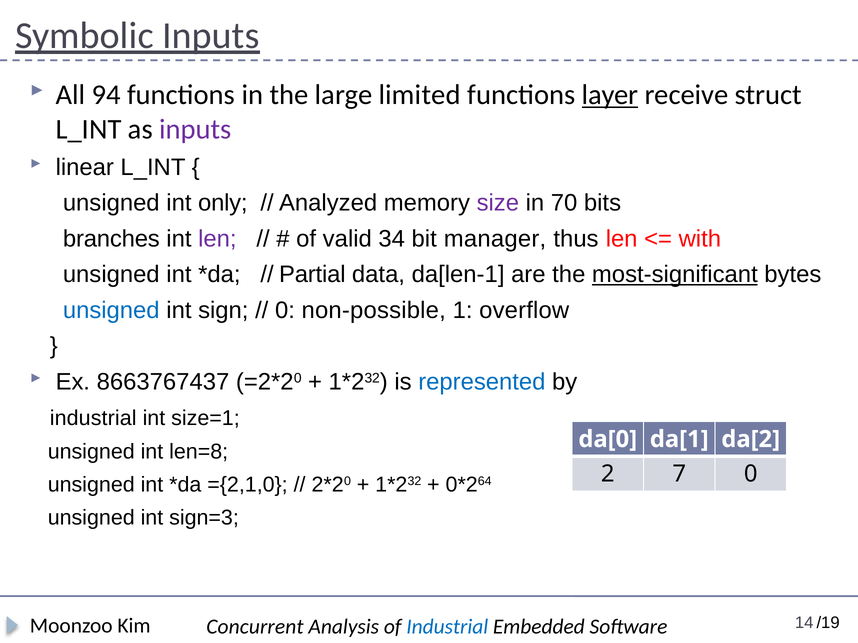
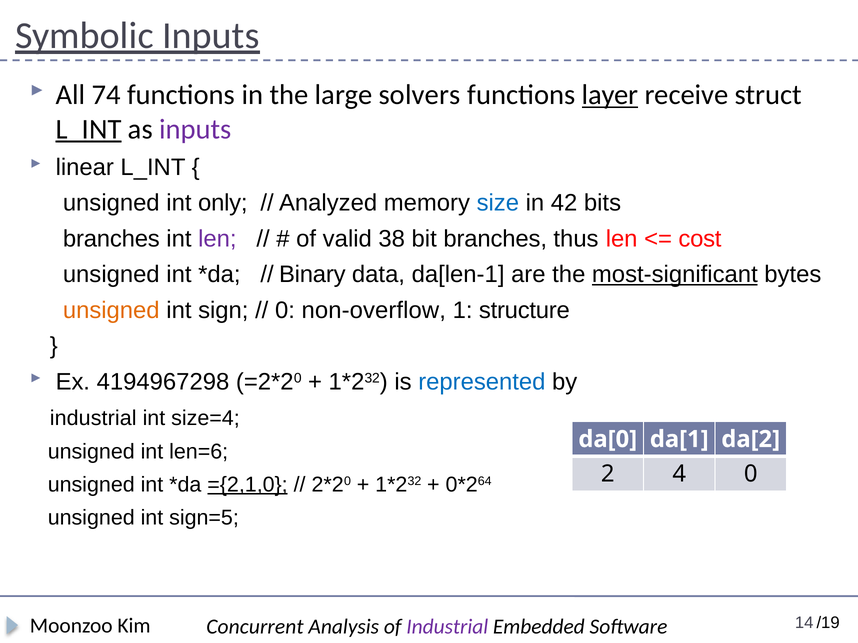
94: 94 -> 74
limited: limited -> solvers
L_INT at (89, 129) underline: none -> present
size colour: purple -> blue
70: 70 -> 42
34: 34 -> 38
bit manager: manager -> branches
with: with -> cost
Partial: Partial -> Binary
unsigned at (111, 311) colour: blue -> orange
non-possible: non-possible -> non-overflow
overflow: overflow -> structure
8663767437: 8663767437 -> 4194967298
size=1: size=1 -> size=4
len=8: len=8 -> len=6
7: 7 -> 4
={2,1,0 underline: none -> present
sign=3: sign=3 -> sign=5
Industrial at (447, 627) colour: blue -> purple
